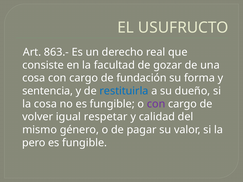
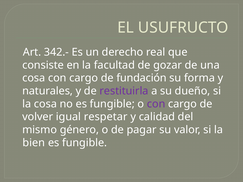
863.-: 863.- -> 342.-
sentencia: sentencia -> naturales
restituirla colour: blue -> purple
pero: pero -> bien
